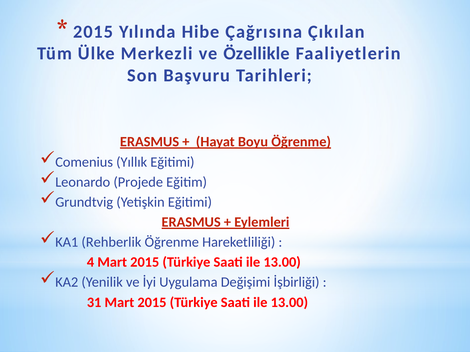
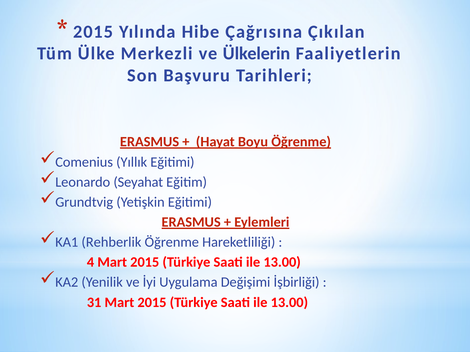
Özellikle: Özellikle -> Ülkelerin
Projede: Projede -> Seyahat
